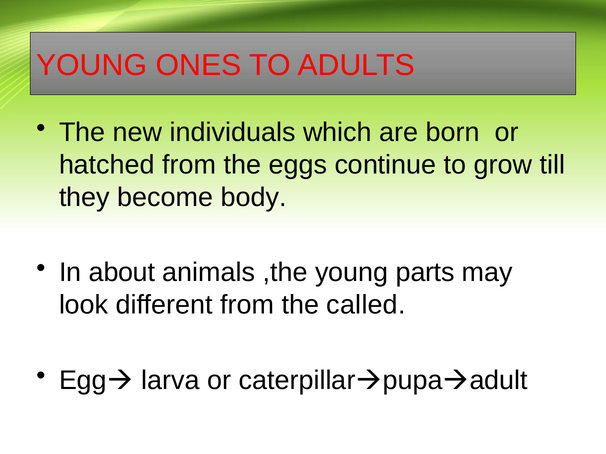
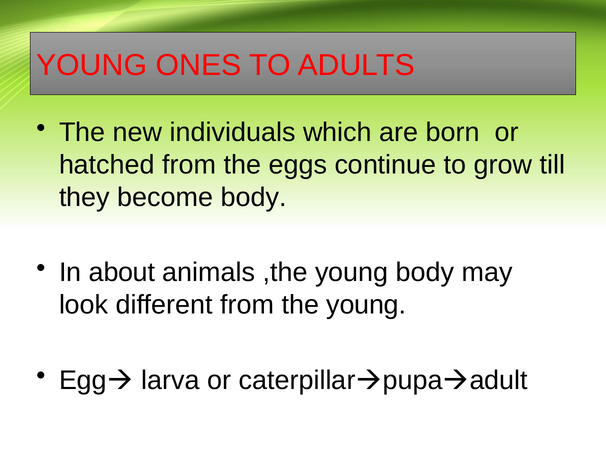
young parts: parts -> body
the called: called -> young
